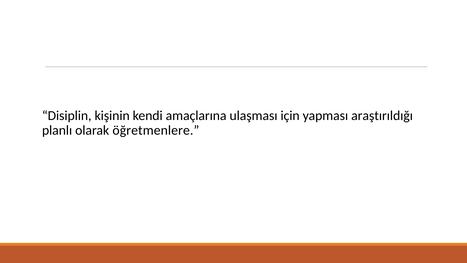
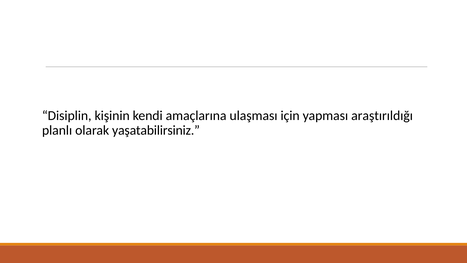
öğretmenlere: öğretmenlere -> yaşatabilirsiniz
